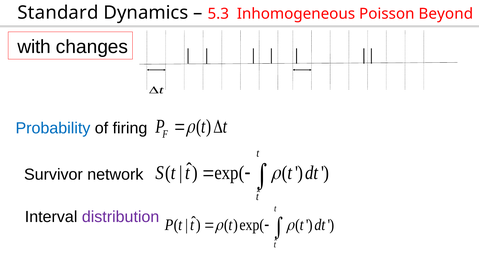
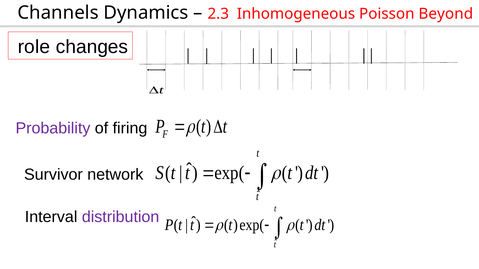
Standard: Standard -> Channels
5.3: 5.3 -> 2.3
with: with -> role
Probability colour: blue -> purple
